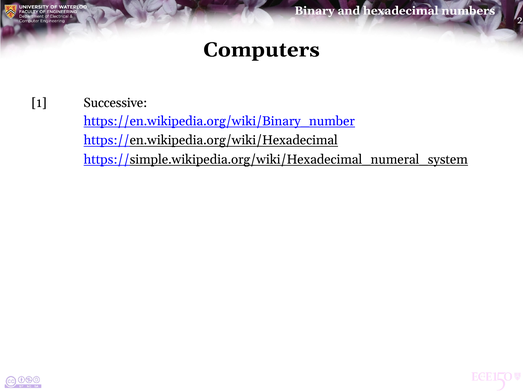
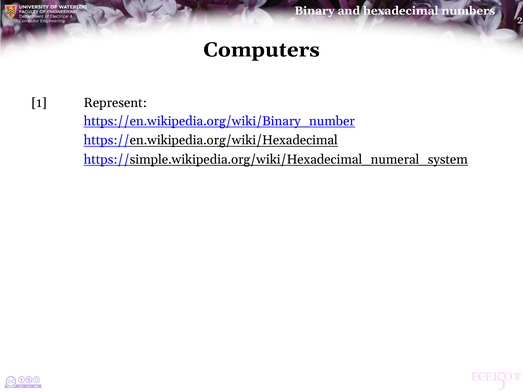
Successive: Successive -> Represent
